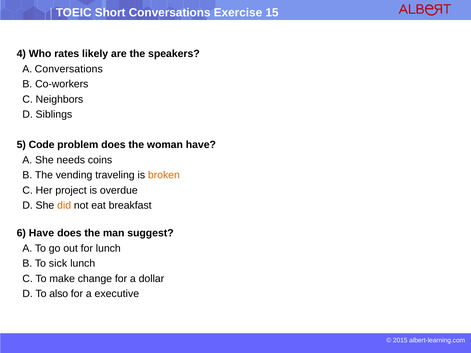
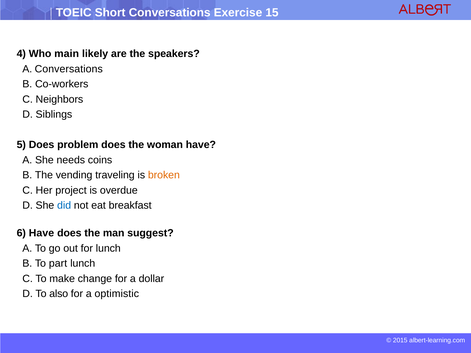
rates: rates -> main
5 Code: Code -> Does
did colour: orange -> blue
sick: sick -> part
executive: executive -> optimistic
